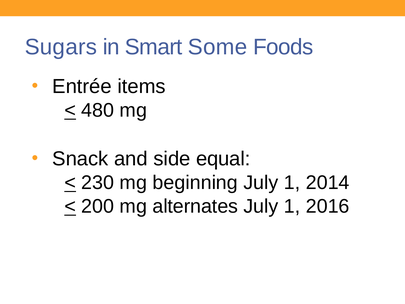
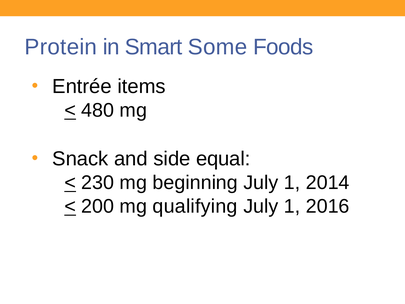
Sugars: Sugars -> Protein
alternates: alternates -> qualifying
